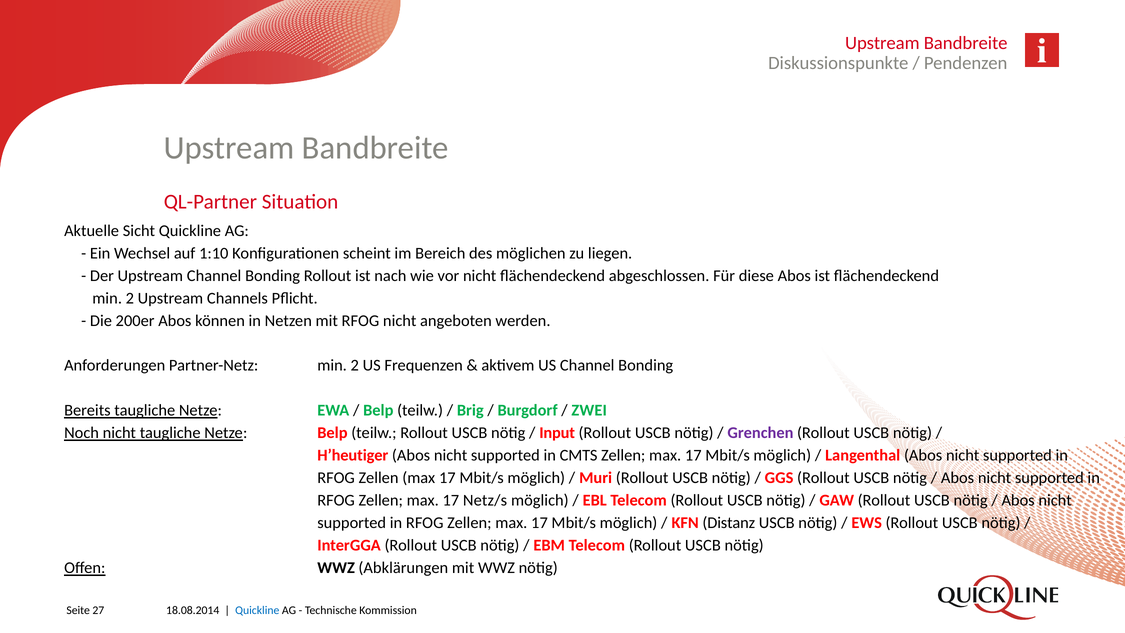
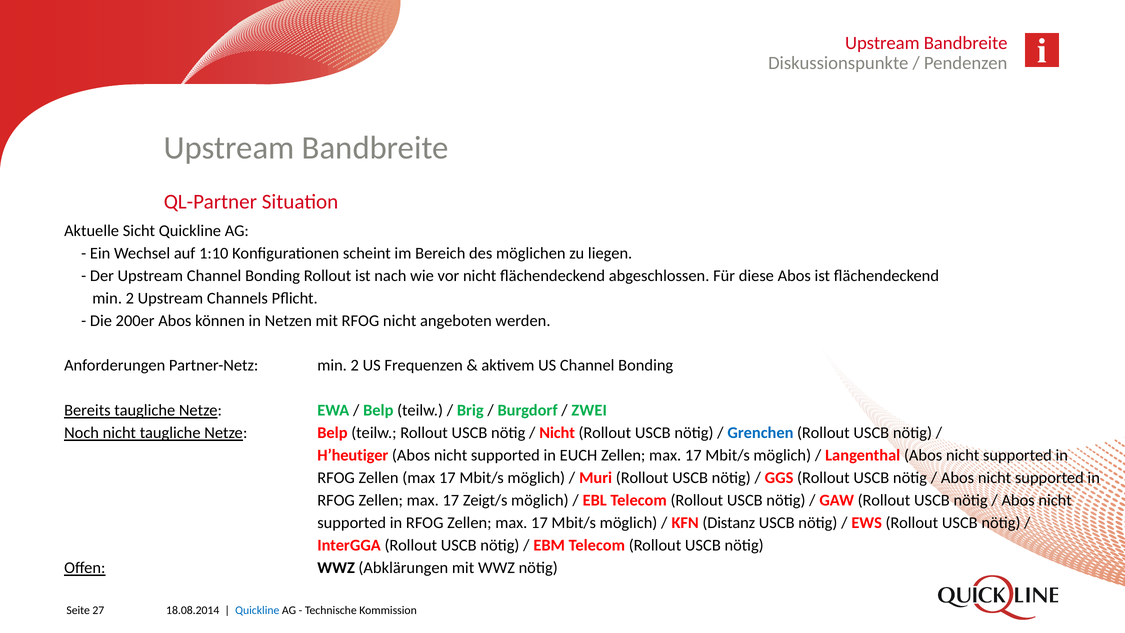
Input at (557, 433): Input -> Nicht
Grenchen colour: purple -> blue
CMTS: CMTS -> EUCH
Netz/s: Netz/s -> Zeigt/s
